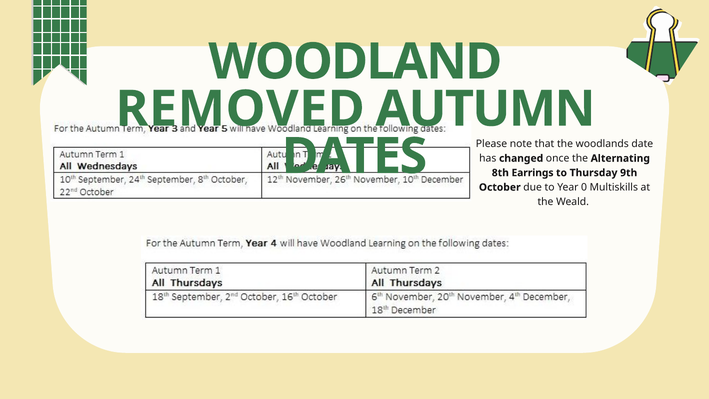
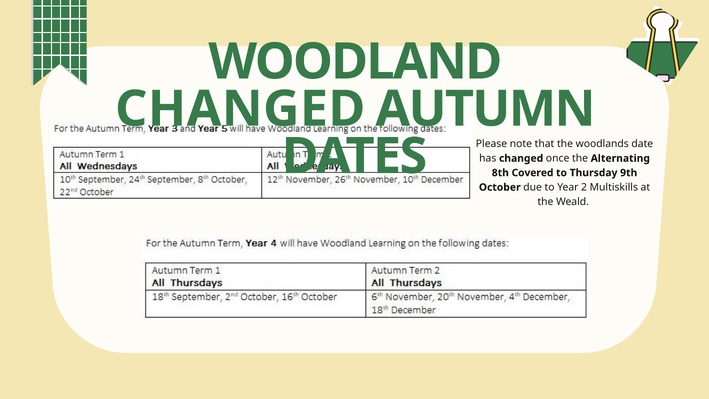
REMOVED at (240, 109): REMOVED -> CHANGED
Earrings: Earrings -> Covered
0: 0 -> 2
